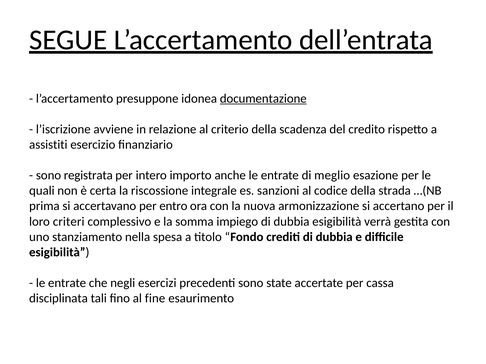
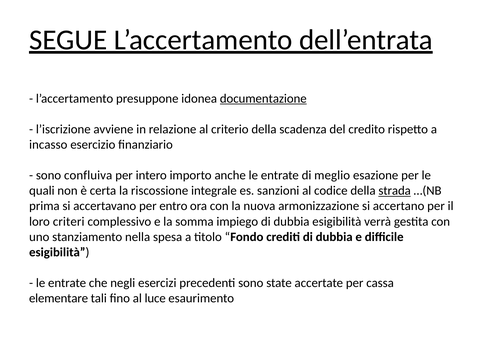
assistiti: assistiti -> incasso
registrata: registrata -> confluiva
strada underline: none -> present
disciplinata: disciplinata -> elementare
fine: fine -> luce
